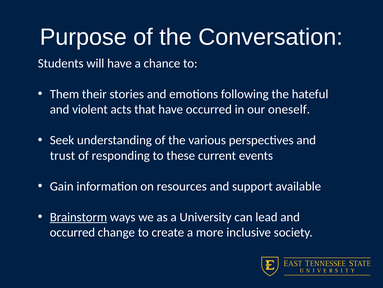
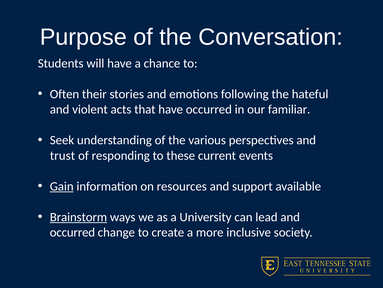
Them: Them -> Often
oneself: oneself -> familiar
Gain underline: none -> present
